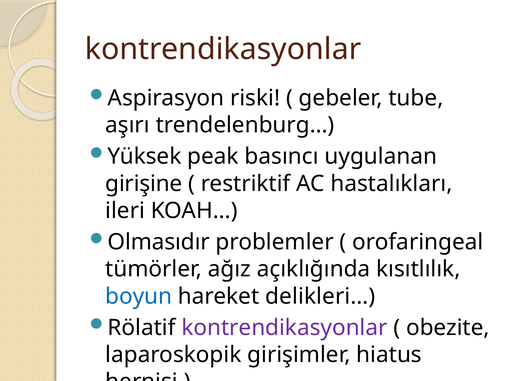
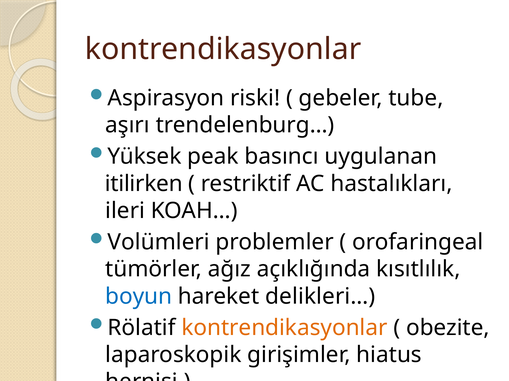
girişine: girişine -> itilirken
Olmasıdır: Olmasıdır -> Volümleri
kontrendikasyonlar at (284, 328) colour: purple -> orange
